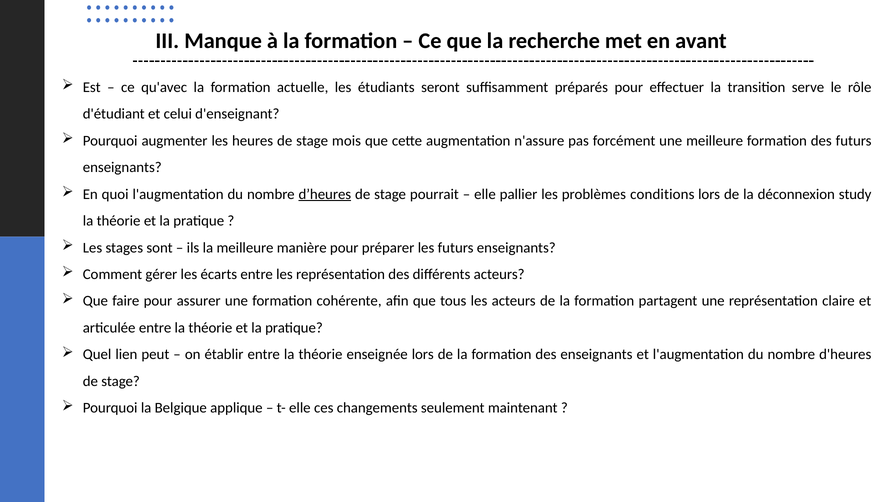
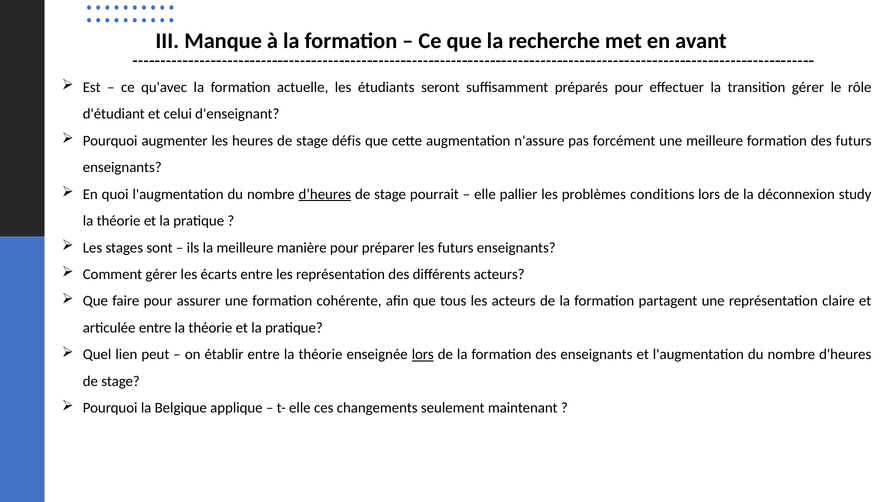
transition serve: serve -> gérer
mois: mois -> défis
lors at (423, 355) underline: none -> present
